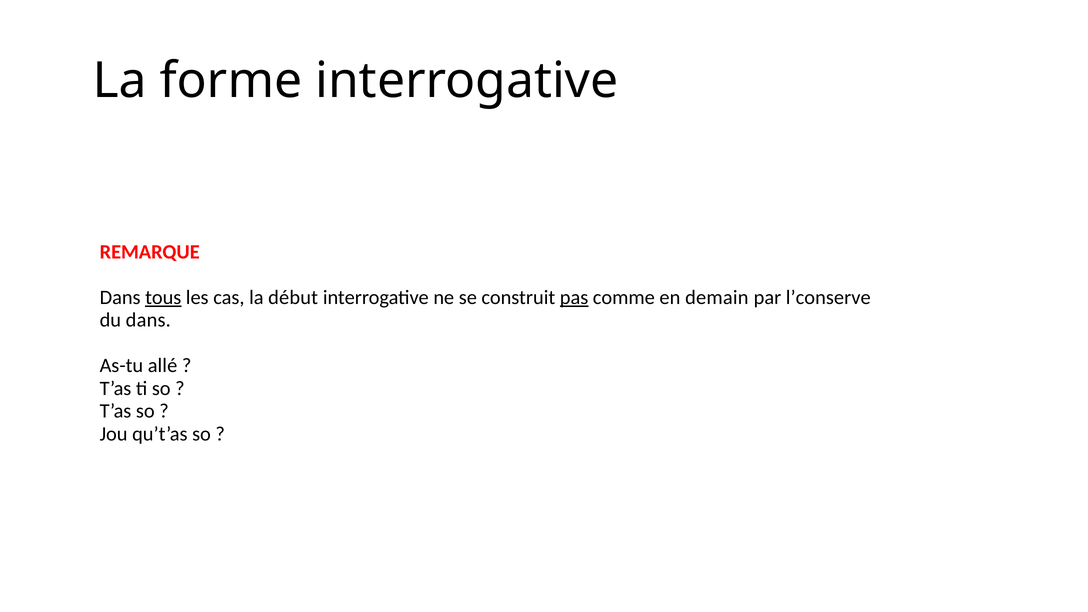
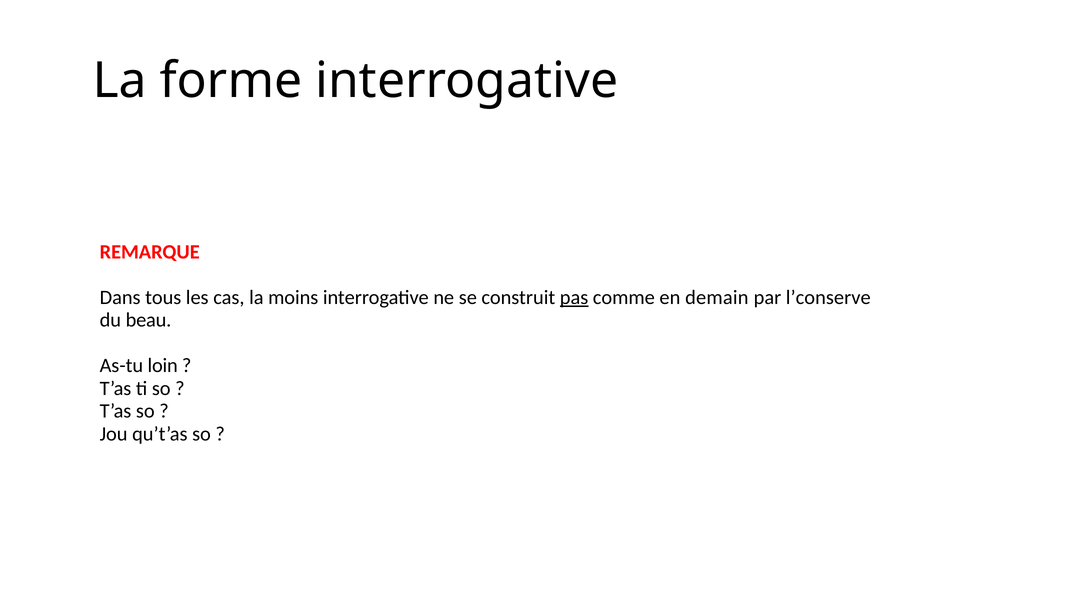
tous underline: present -> none
début: début -> moins
du dans: dans -> beau
allé: allé -> loin
